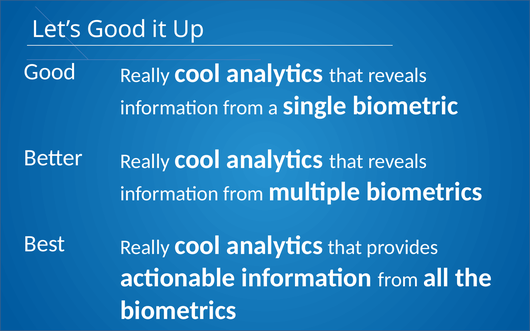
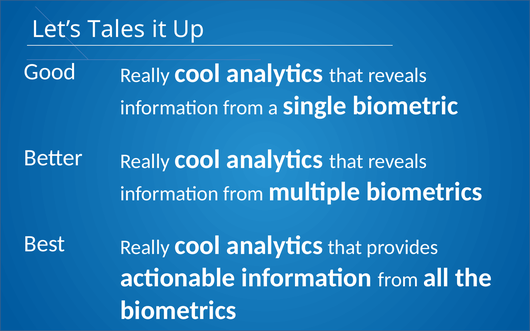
Let’s Good: Good -> Tales
